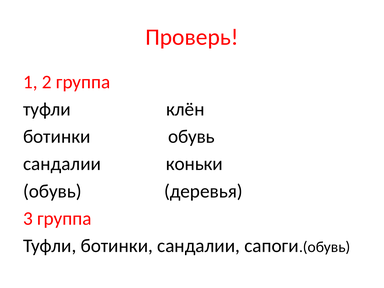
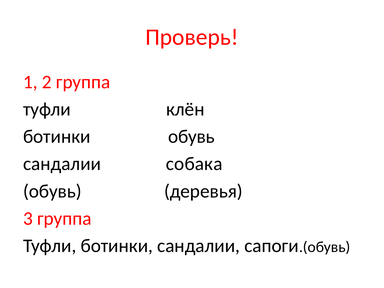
коньки: коньки -> собака
